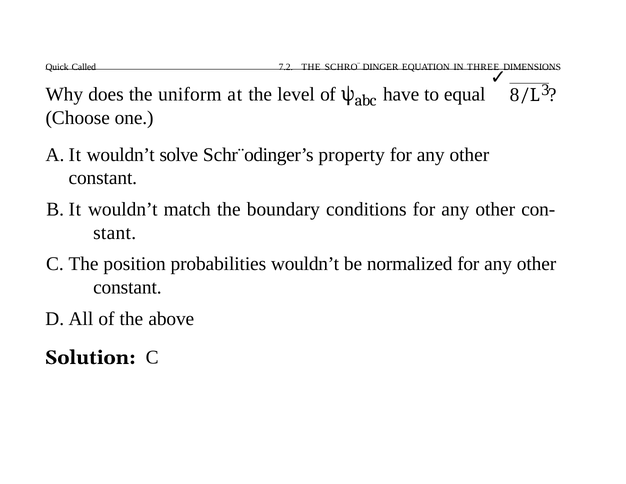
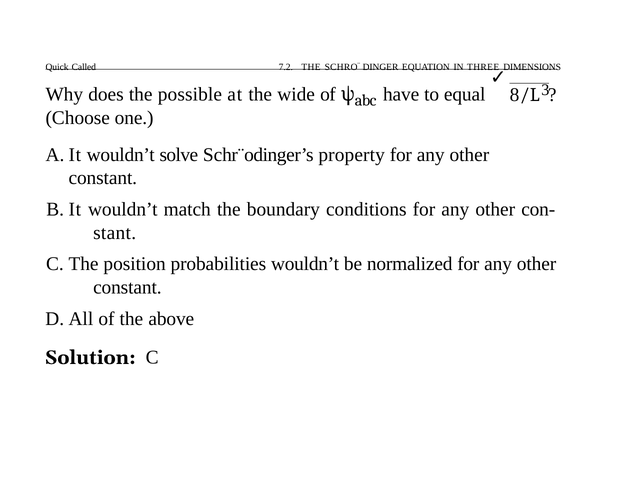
uniform: uniform -> possible
level: level -> wide
